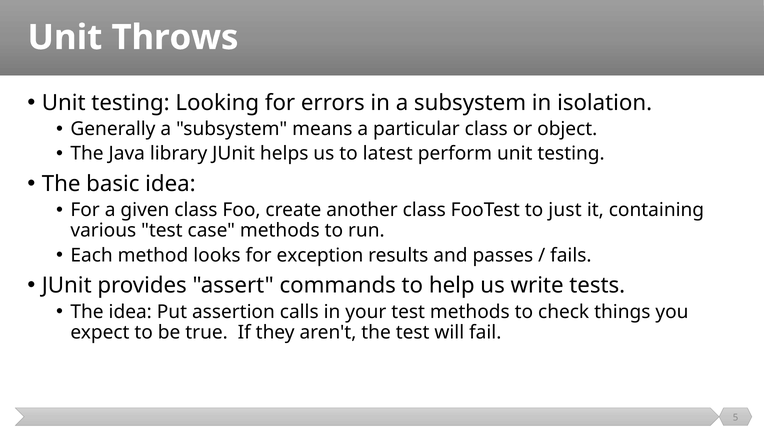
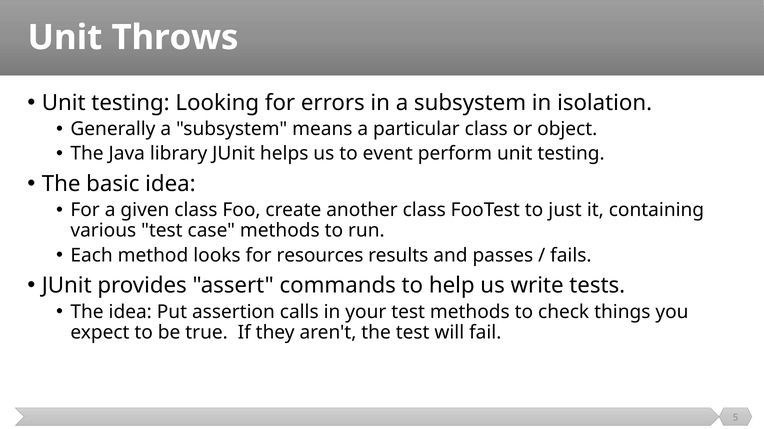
latest: latest -> event
exception: exception -> resources
